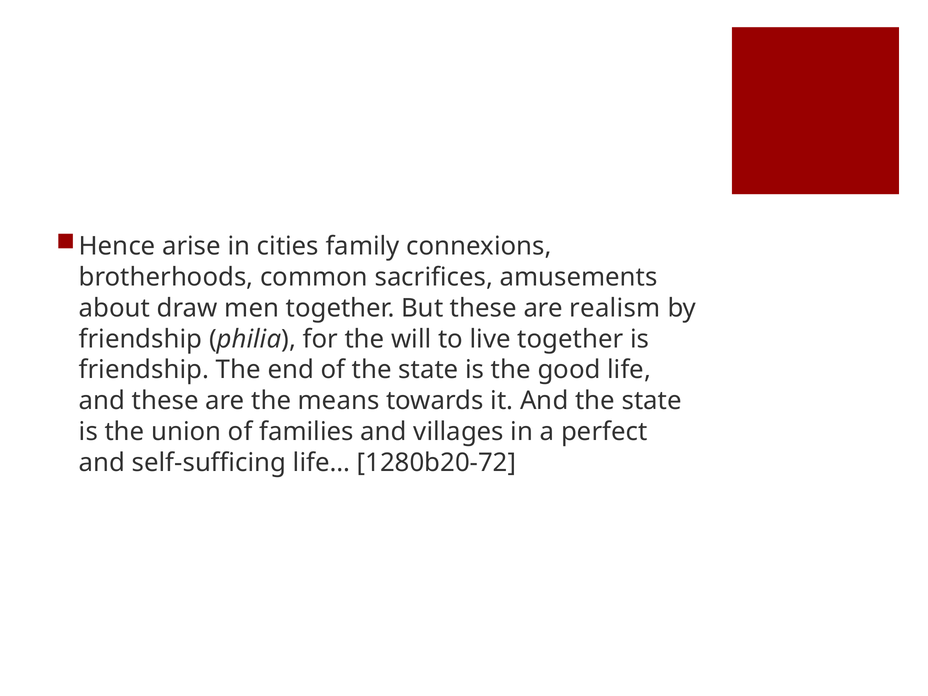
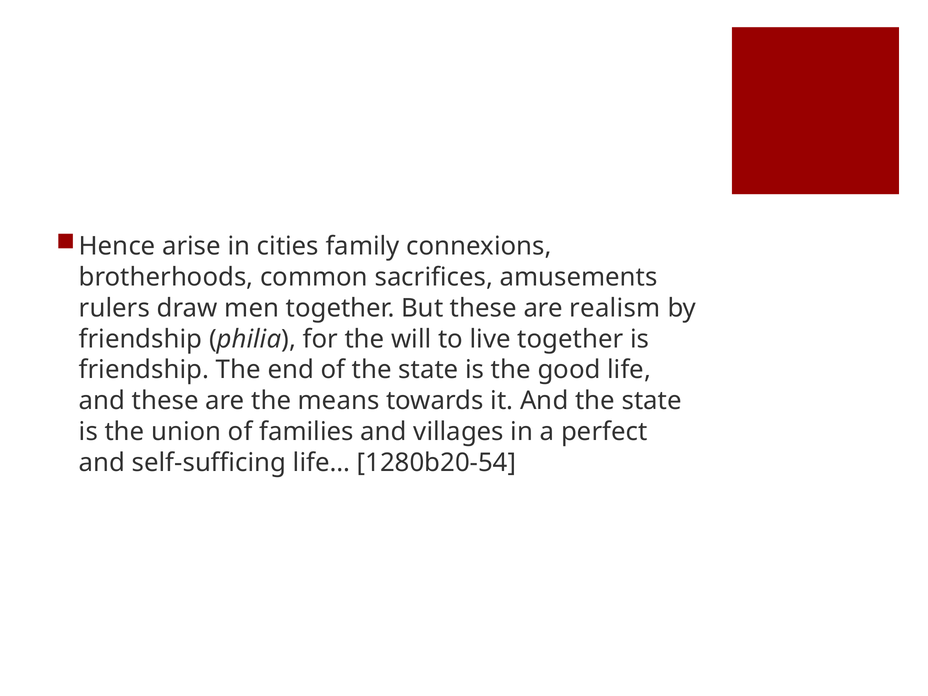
about: about -> rulers
1280b20-72: 1280b20-72 -> 1280b20-54
